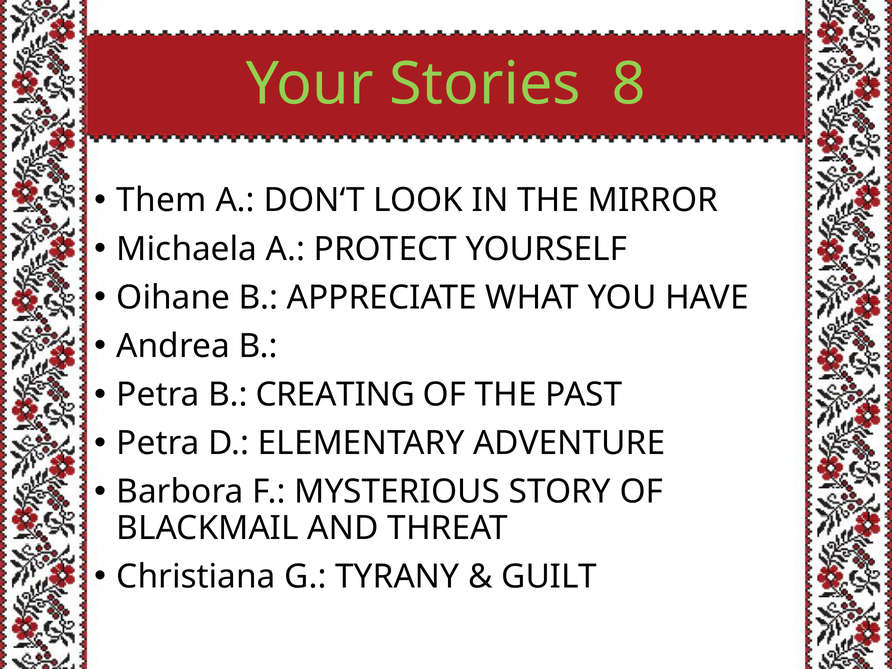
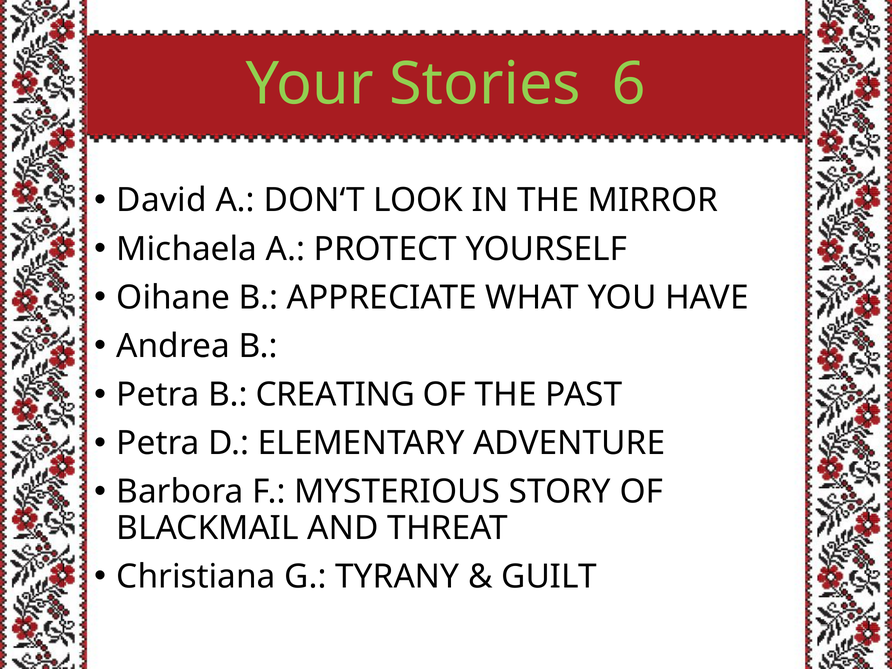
8: 8 -> 6
Them: Them -> David
